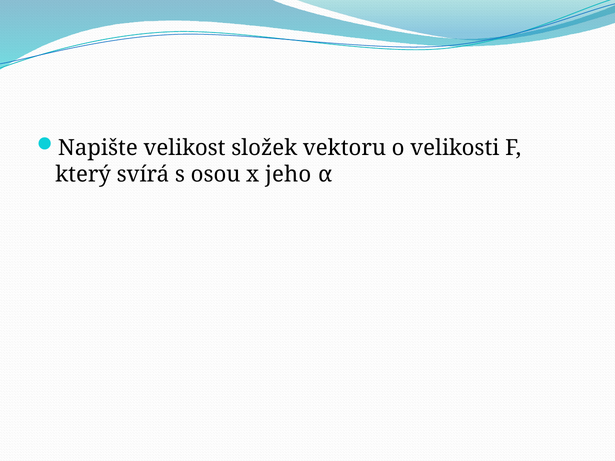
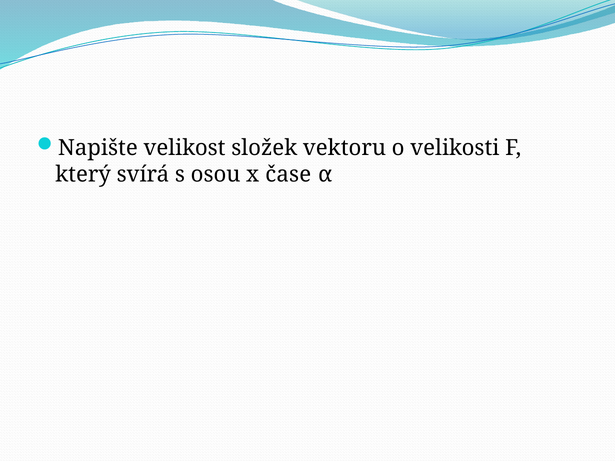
jeho: jeho -> čase
